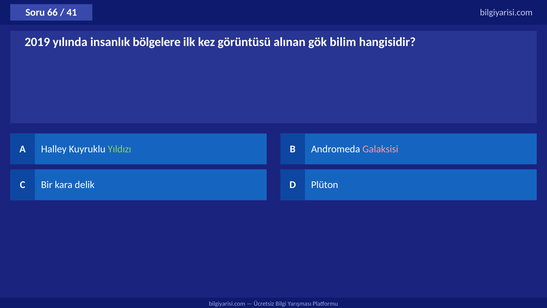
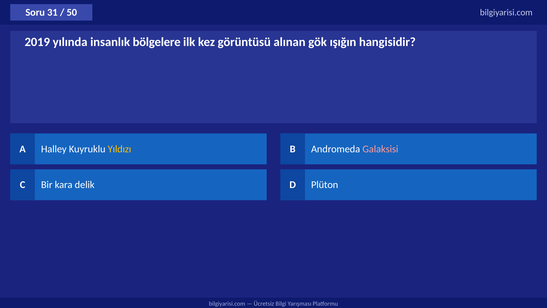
66: 66 -> 31
41: 41 -> 50
bilim: bilim -> ışığın
Yıldızı colour: light green -> yellow
